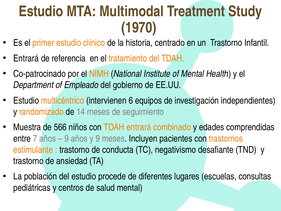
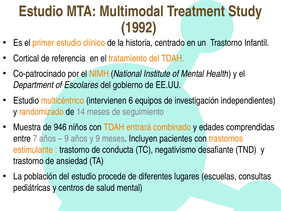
1970: 1970 -> 1992
Entrará at (26, 58): Entrará -> Cortical
Empleado: Empleado -> Escolares
566: 566 -> 946
